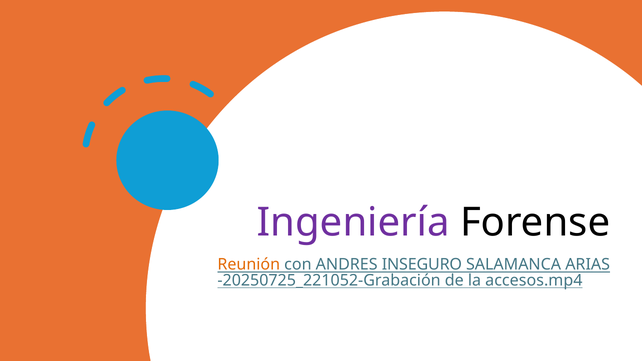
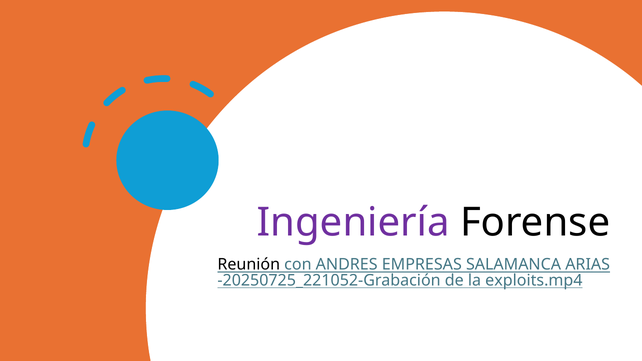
Reunión colour: orange -> black
INSEGURO: INSEGURO -> EMPRESAS
accesos.mp4: accesos.mp4 -> exploits.mp4
